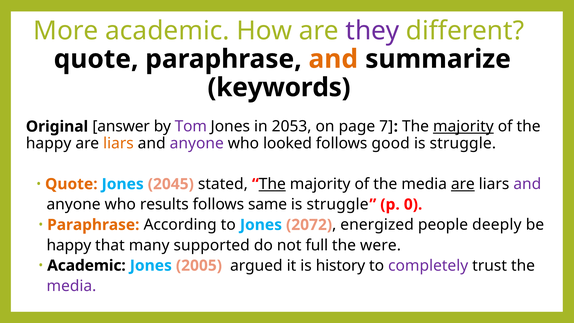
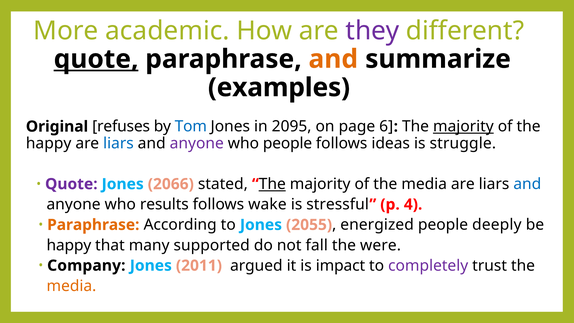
quote at (96, 59) underline: none -> present
keywords: keywords -> examples
answer: answer -> refuses
Tom colour: purple -> blue
2053: 2053 -> 2095
7: 7 -> 6
liars at (118, 143) colour: orange -> blue
who looked: looked -> people
good: good -> ideas
Quote at (71, 184) colour: orange -> purple
2045: 2045 -> 2066
are at (463, 184) underline: present -> none
and at (527, 184) colour: purple -> blue
same: same -> wake
struggle at (338, 204): struggle -> stressful
0: 0 -> 4
2072: 2072 -> 2055
full: full -> fall
Academic at (86, 265): Academic -> Company
2005: 2005 -> 2011
history: history -> impact
media at (71, 286) colour: purple -> orange
